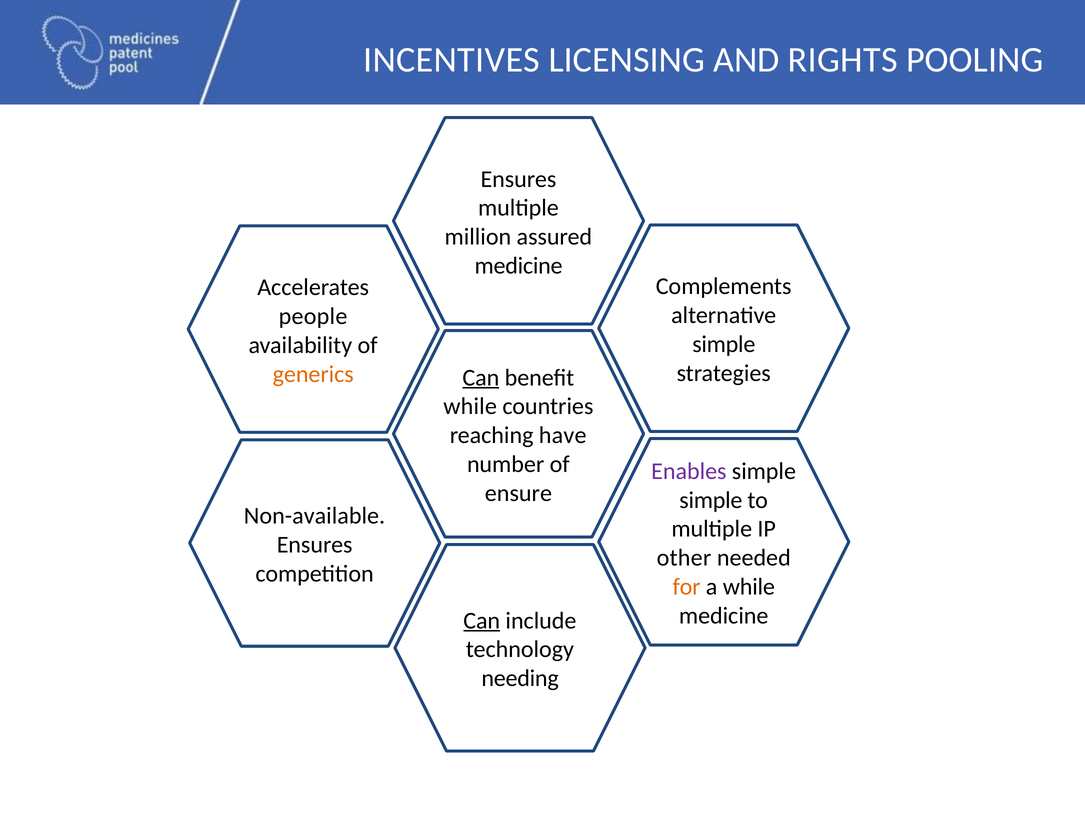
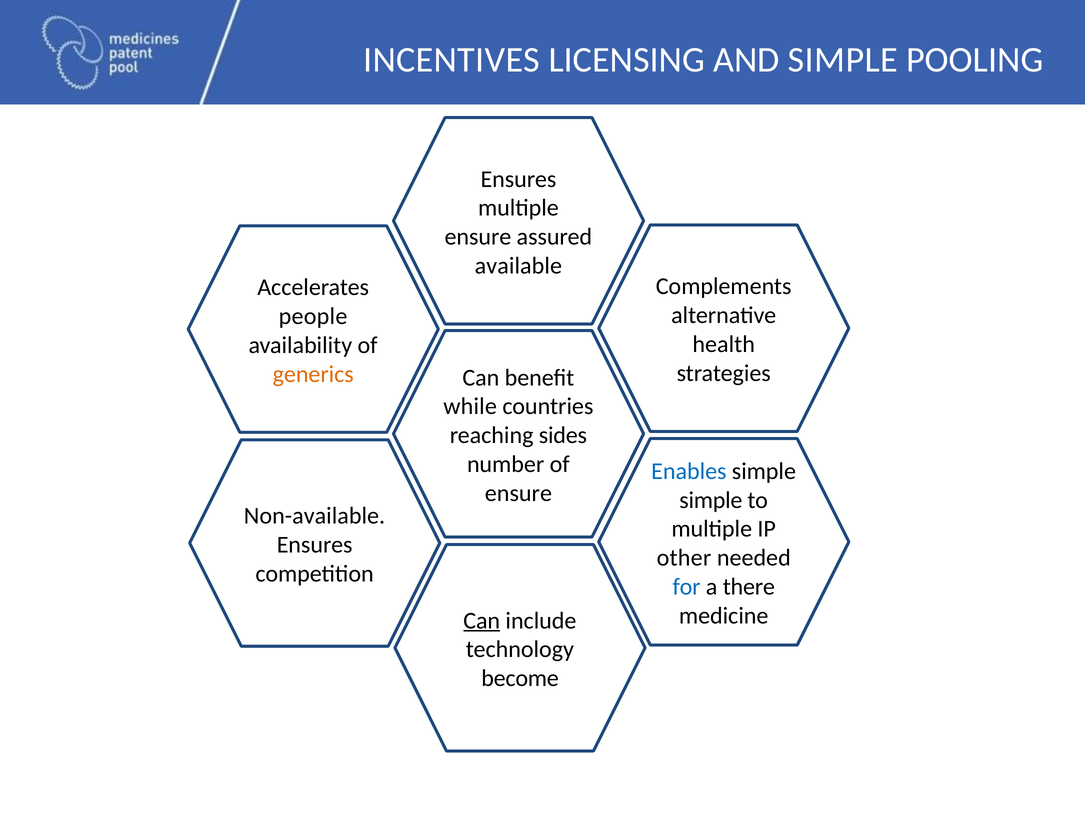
AND RIGHTS: RIGHTS -> SIMPLE
million at (478, 237): million -> ensure
medicine at (519, 266): medicine -> available
simple at (724, 344): simple -> health
Can at (481, 377) underline: present -> none
have: have -> sides
Enables colour: purple -> blue
for colour: orange -> blue
a while: while -> there
needing: needing -> become
